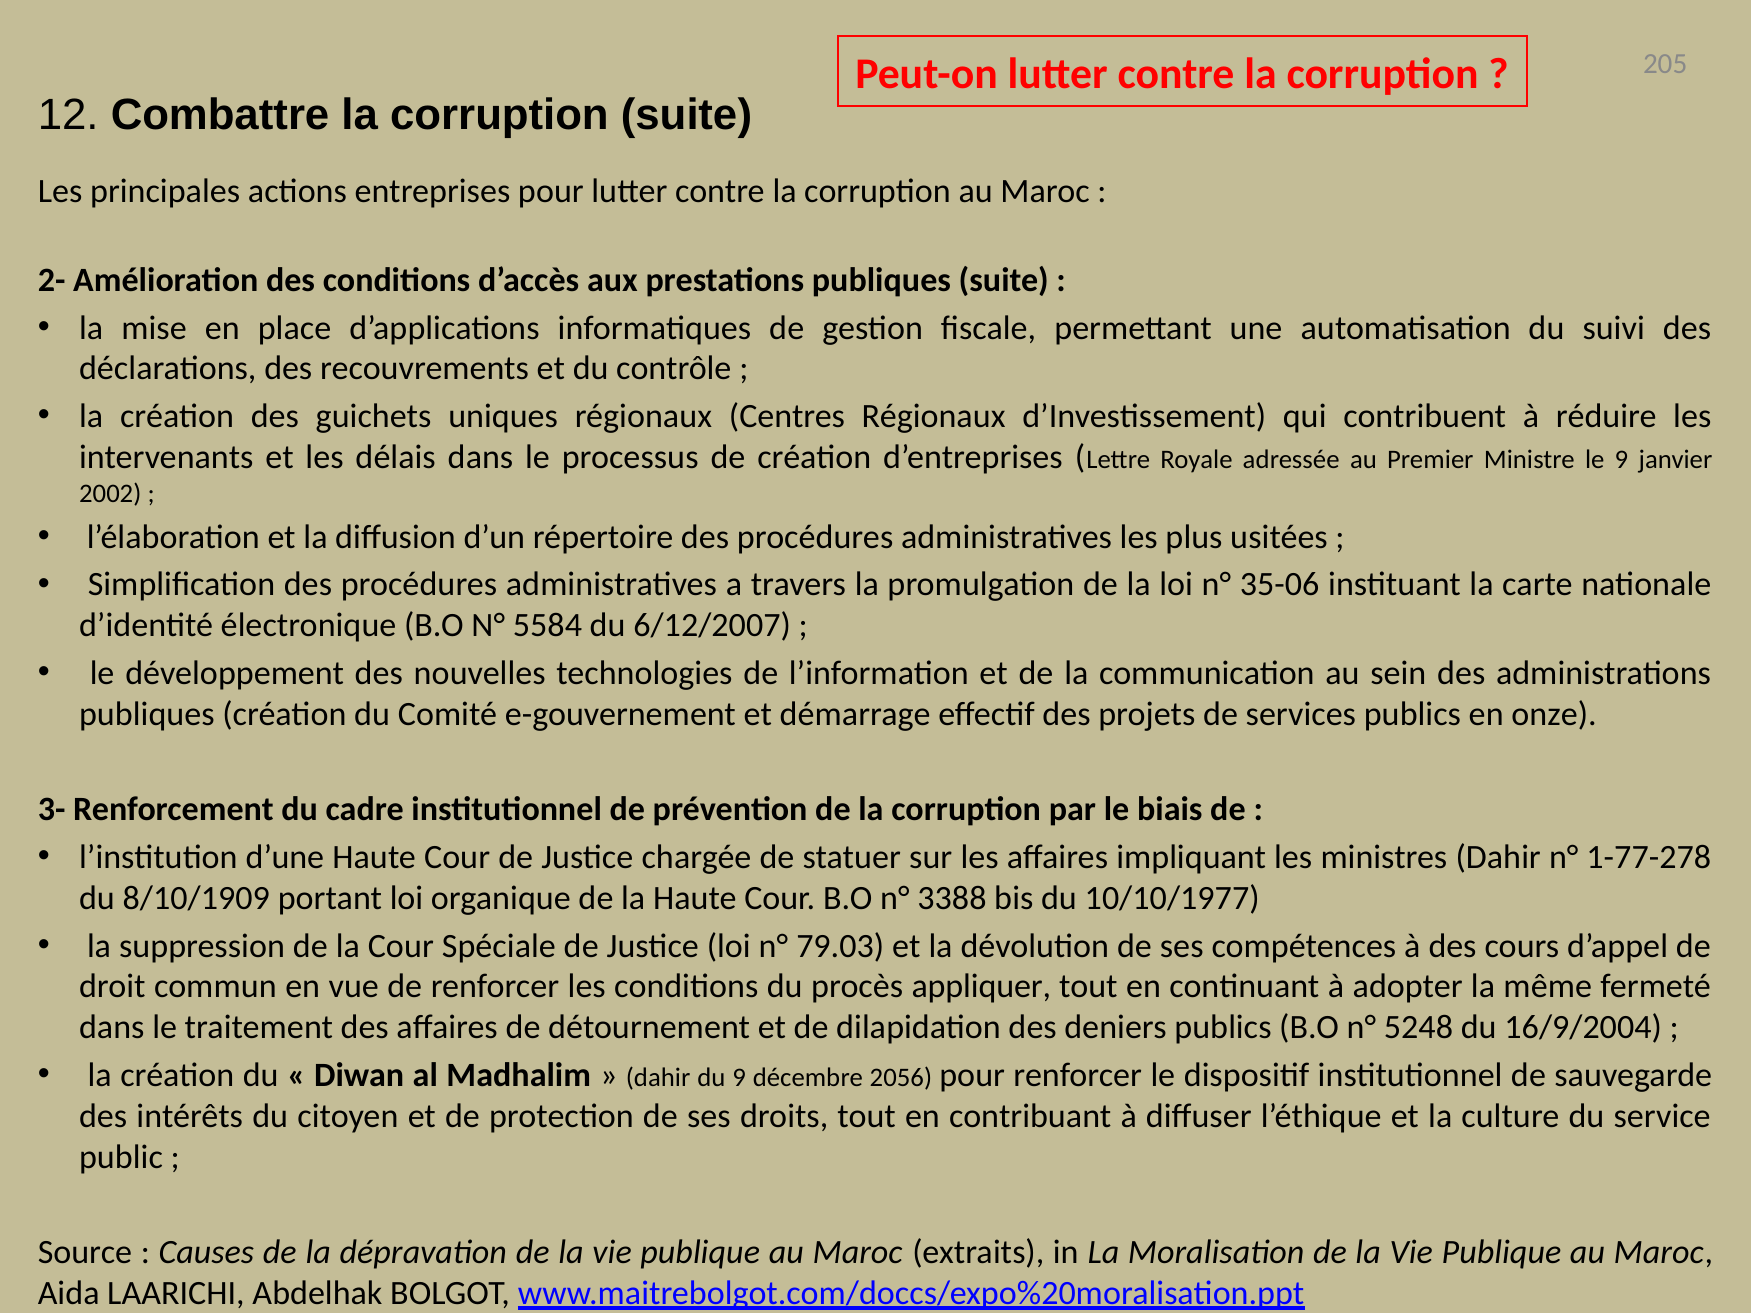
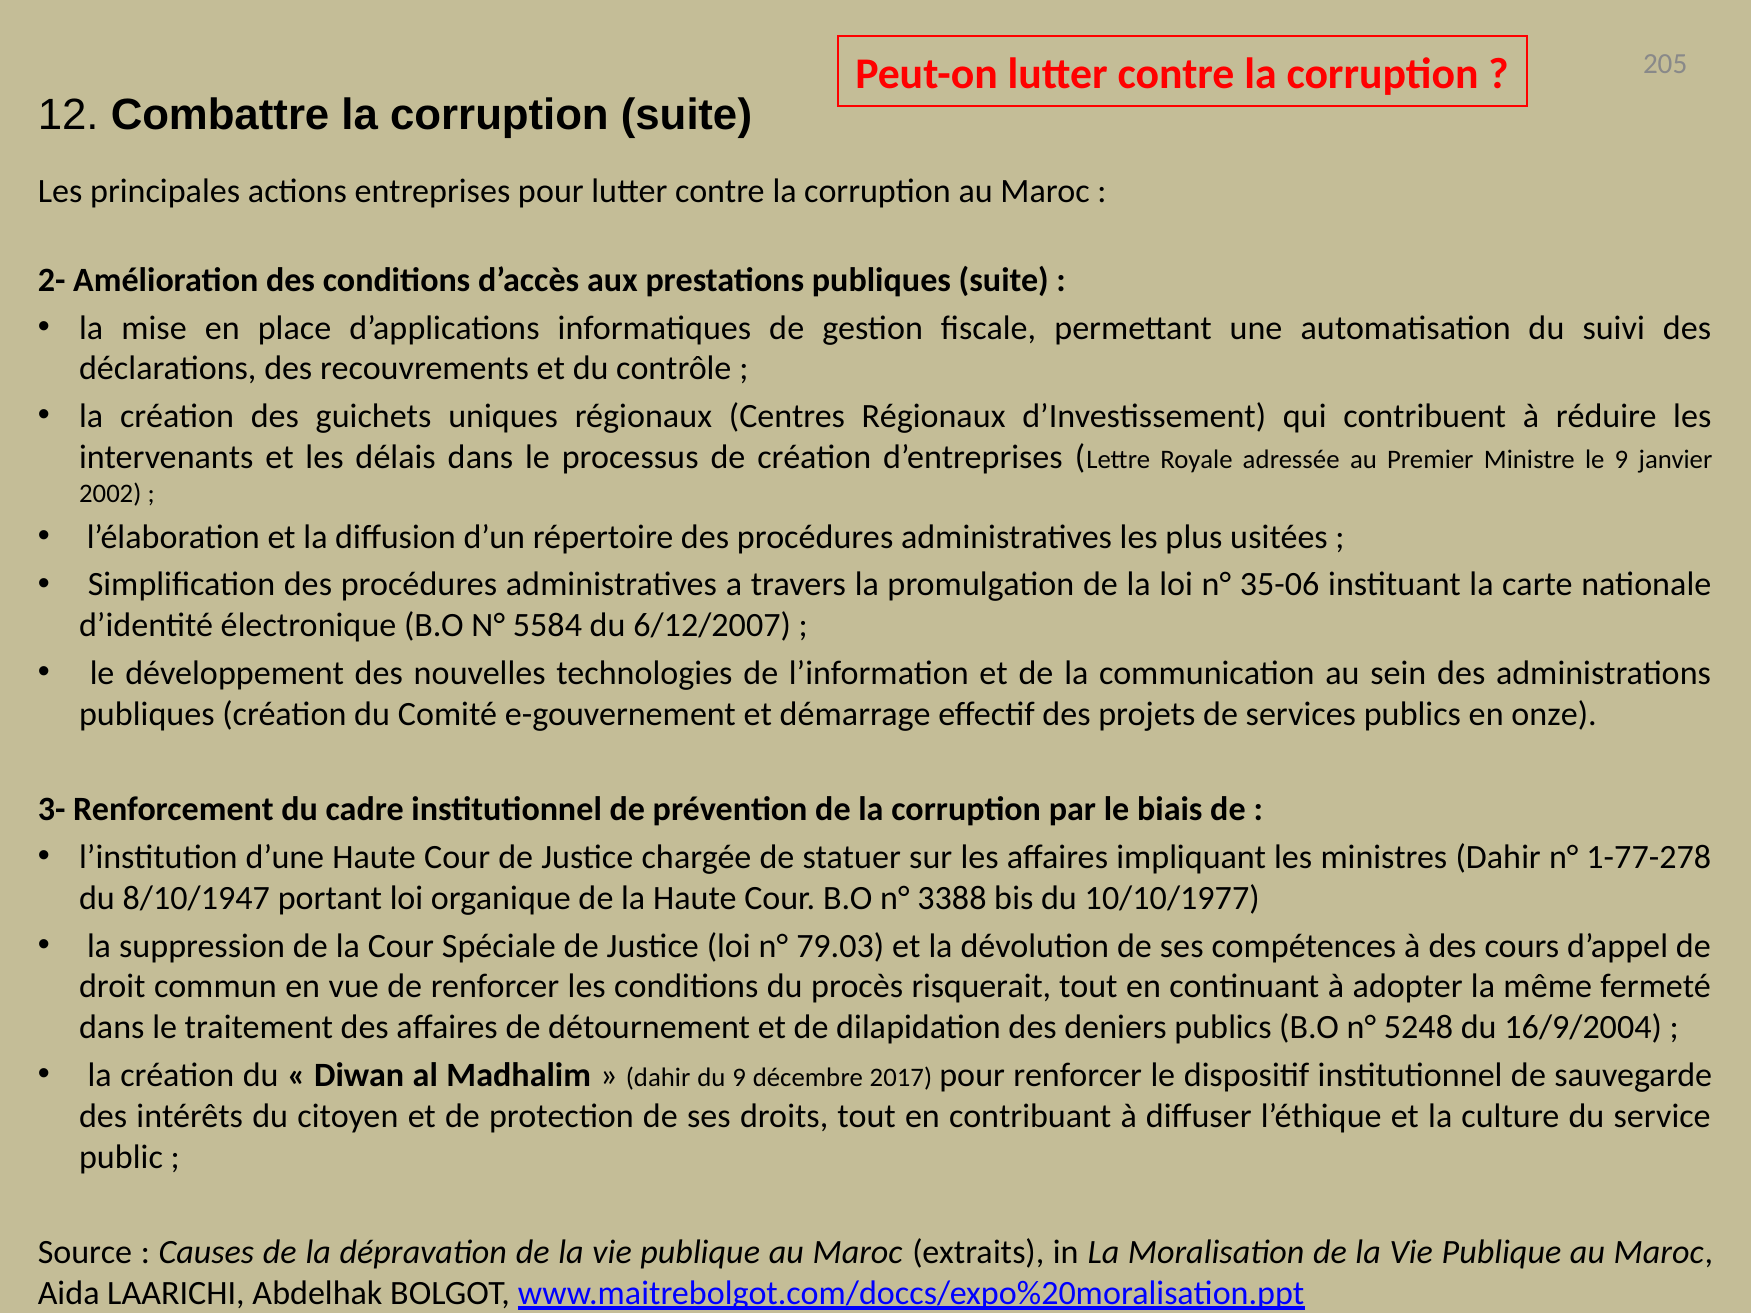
8/10/1909: 8/10/1909 -> 8/10/1947
appliquer: appliquer -> risquerait
2056: 2056 -> 2017
